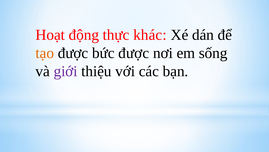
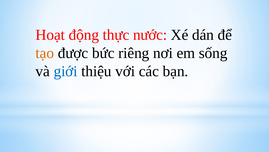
khác: khác -> nước
bức được: được -> riêng
giới colour: purple -> blue
